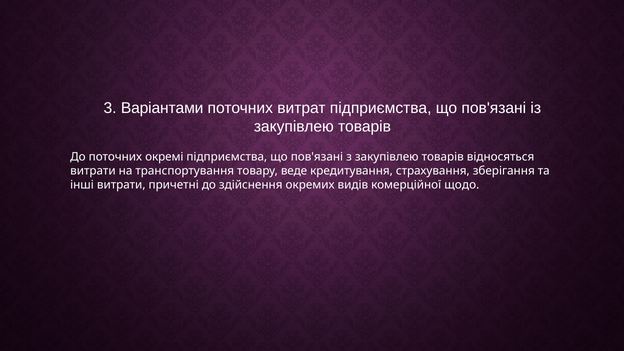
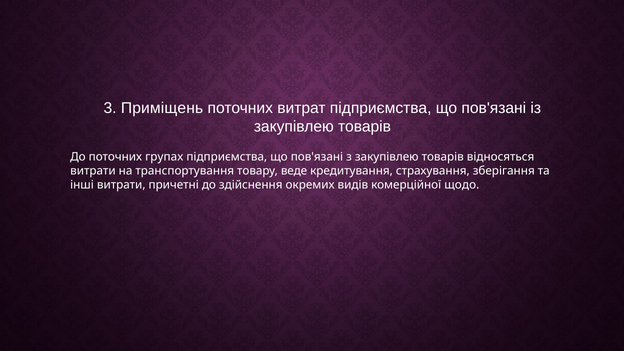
Варіантами: Варіантами -> Приміщень
окремі: окремі -> групах
